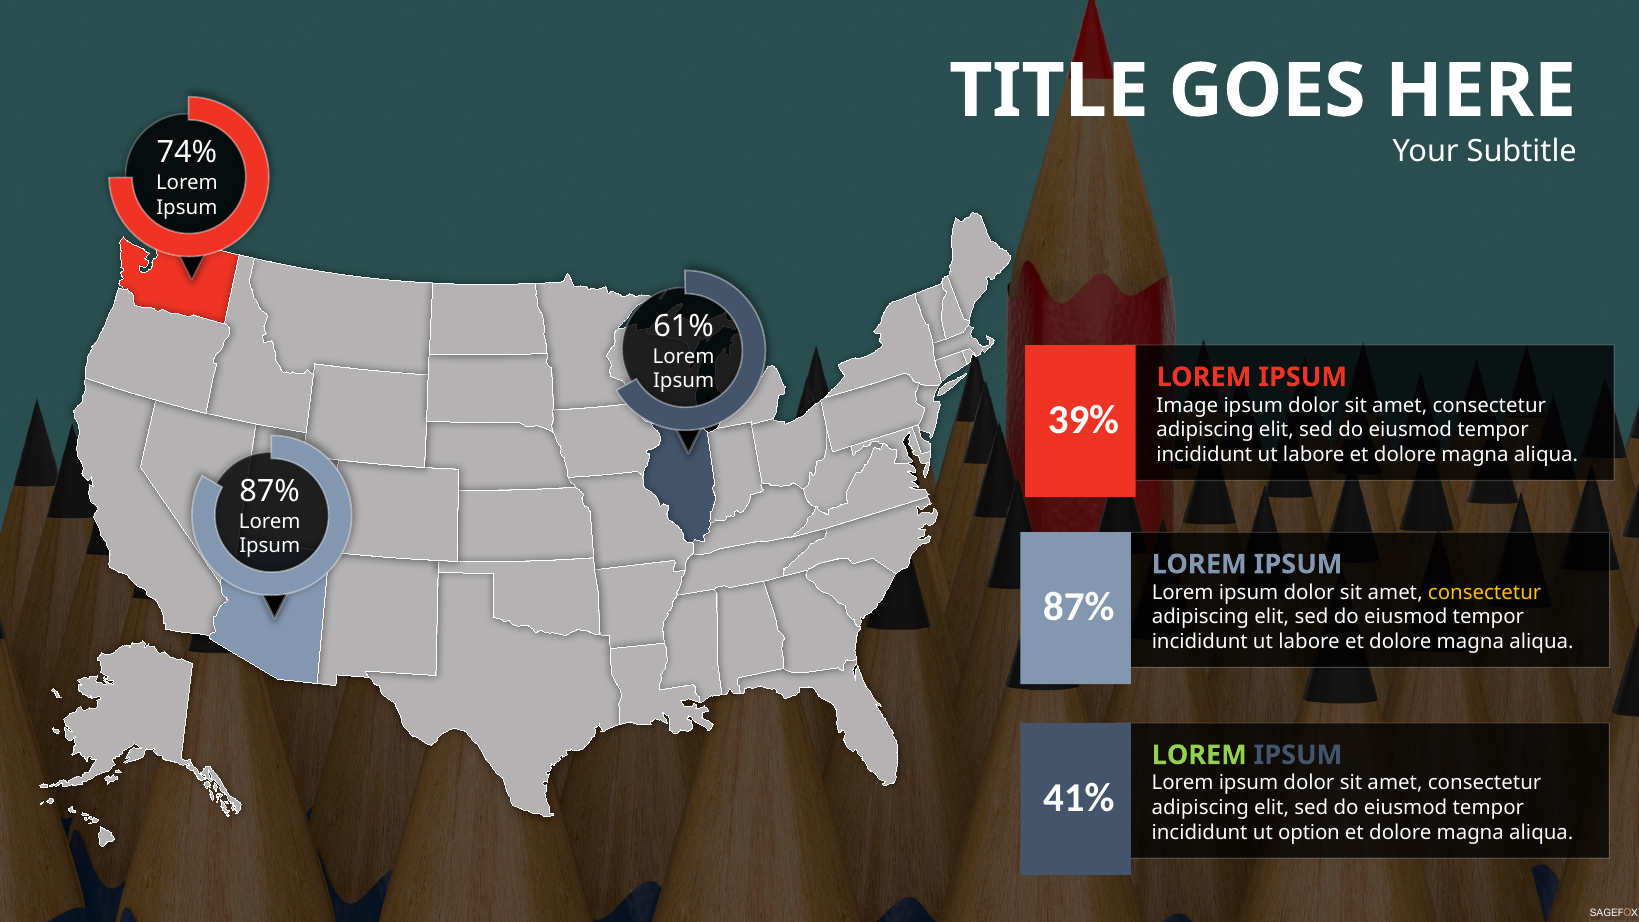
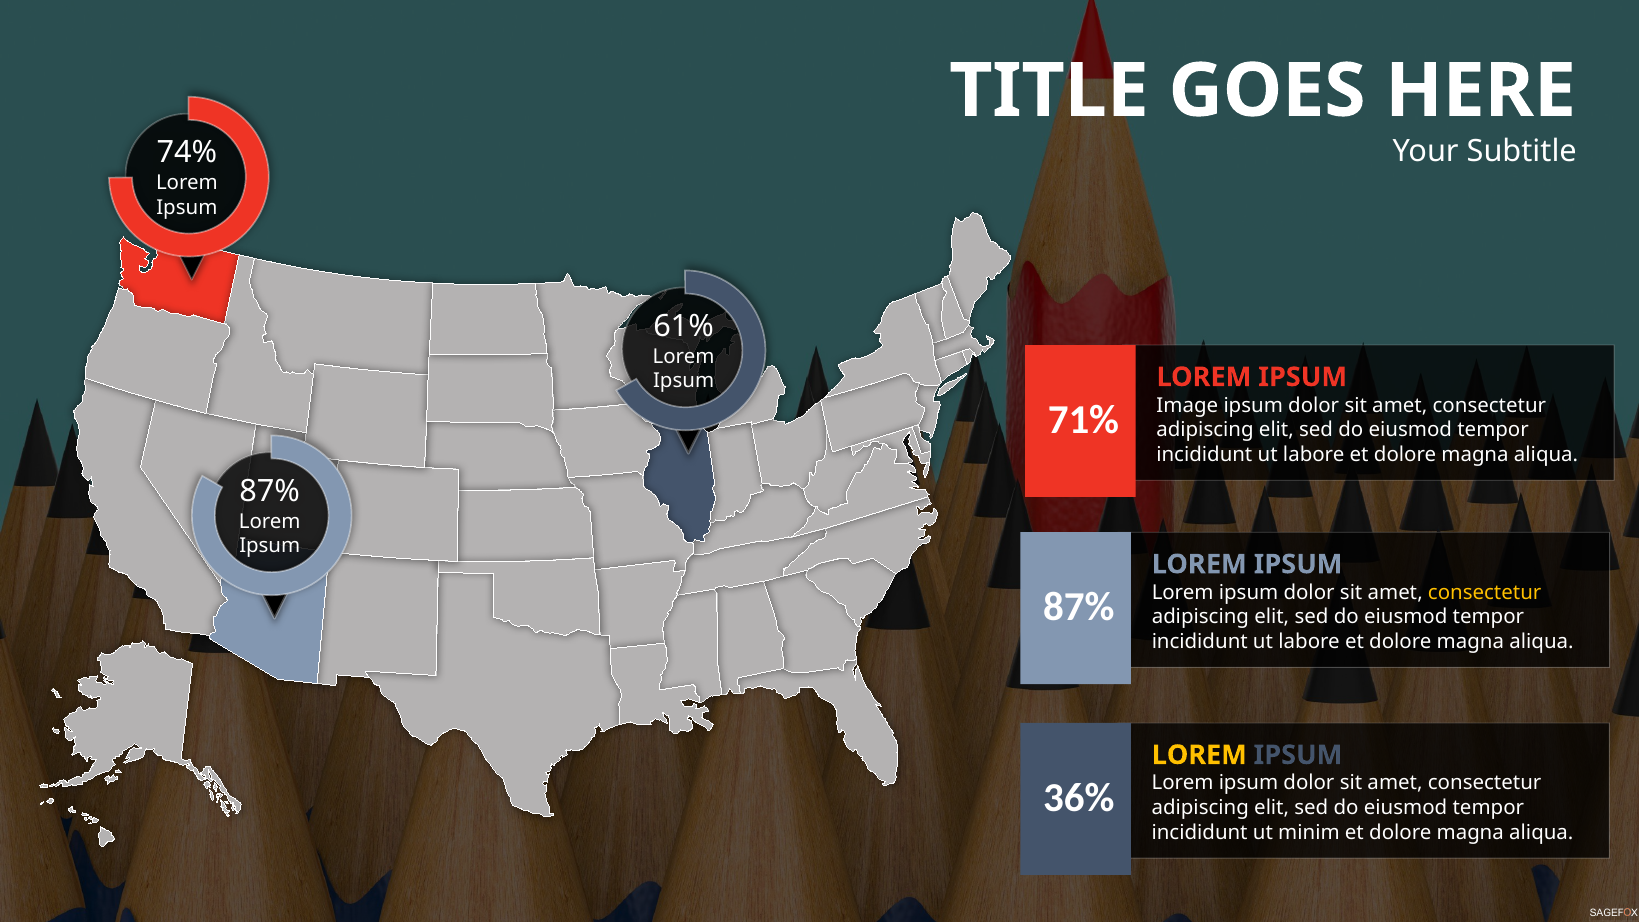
39%: 39% -> 71%
LOREM at (1199, 755) colour: light green -> yellow
41%: 41% -> 36%
option: option -> minim
